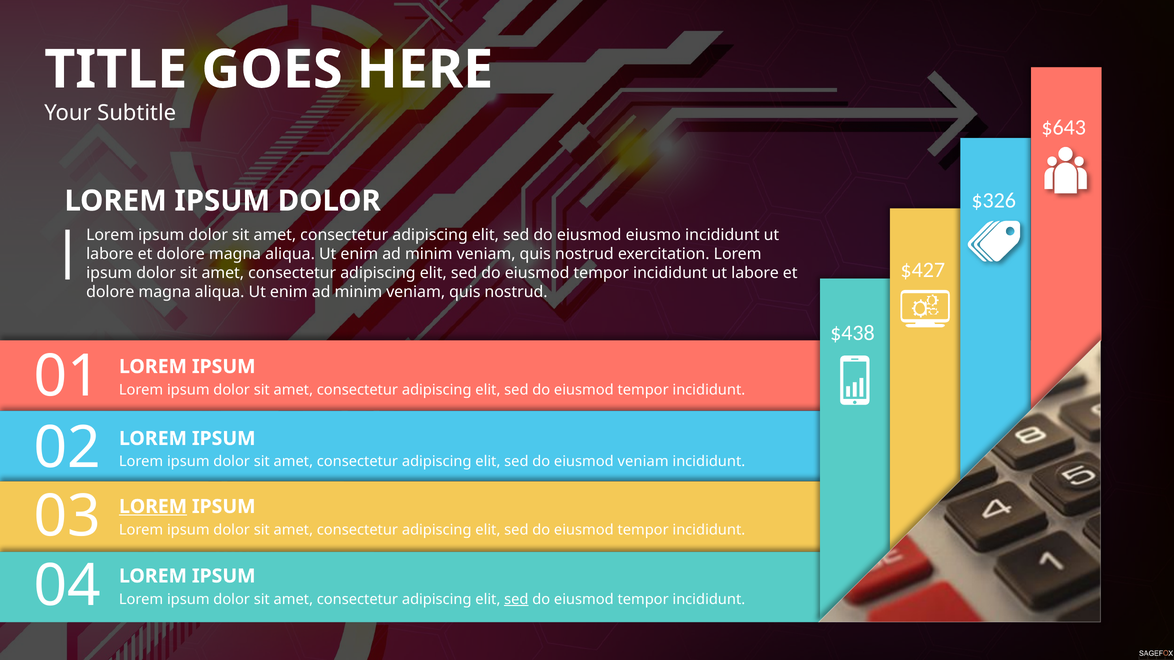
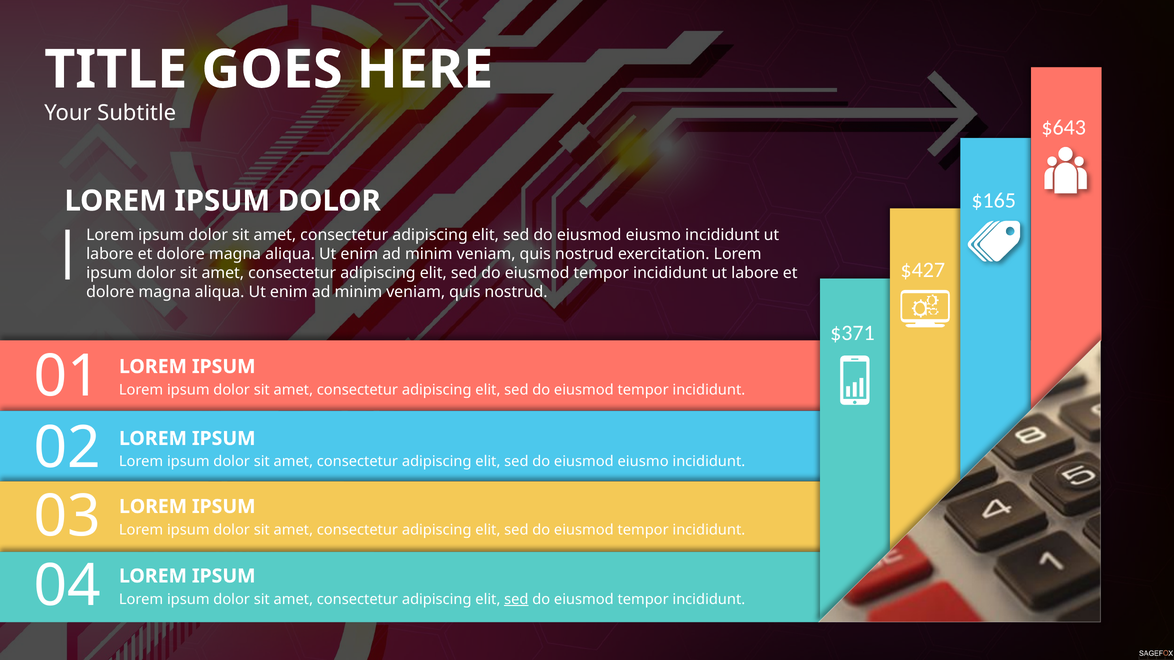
$326: $326 -> $165
$438: $438 -> $371
veniam at (643, 462): veniam -> eiusmo
LOREM at (153, 507) underline: present -> none
